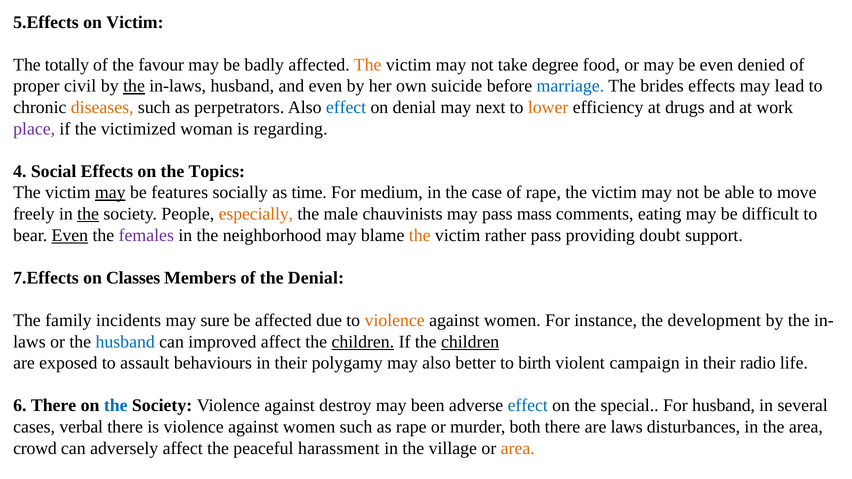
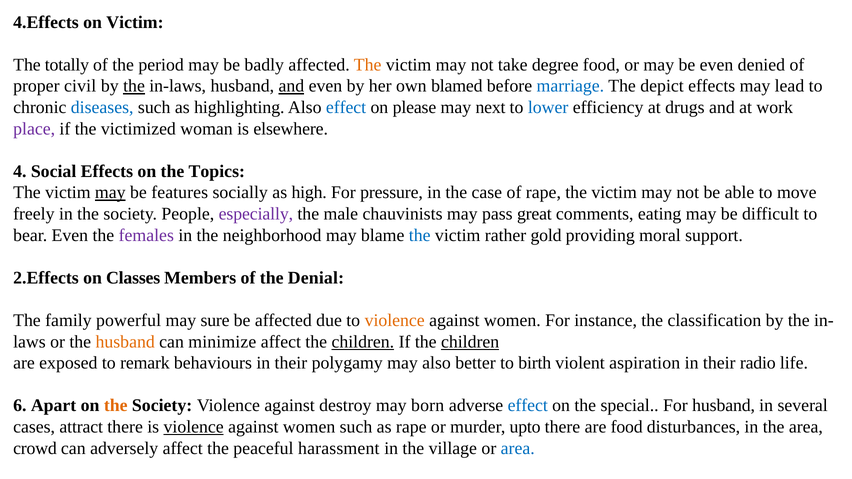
5.Effects: 5.Effects -> 4.Effects
favour: favour -> period
and at (291, 86) underline: none -> present
suicide: suicide -> blamed
brides: brides -> depict
diseases colour: orange -> blue
perpetrators: perpetrators -> highlighting
on denial: denial -> please
lower colour: orange -> blue
regarding: regarding -> elsewhere
time: time -> high
medium: medium -> pressure
the at (88, 214) underline: present -> none
especially colour: orange -> purple
mass: mass -> great
Even at (70, 235) underline: present -> none
the at (420, 235) colour: orange -> blue
rather pass: pass -> gold
doubt: doubt -> moral
7.Effects: 7.Effects -> 2.Effects
incidents: incidents -> powerful
development: development -> classification
husband at (125, 342) colour: blue -> orange
improved: improved -> minimize
assault: assault -> remark
campaign: campaign -> aspiration
6 There: There -> Apart
the at (116, 406) colour: blue -> orange
been: been -> born
verbal: verbal -> attract
violence at (194, 427) underline: none -> present
both: both -> upto
are laws: laws -> food
area at (518, 448) colour: orange -> blue
